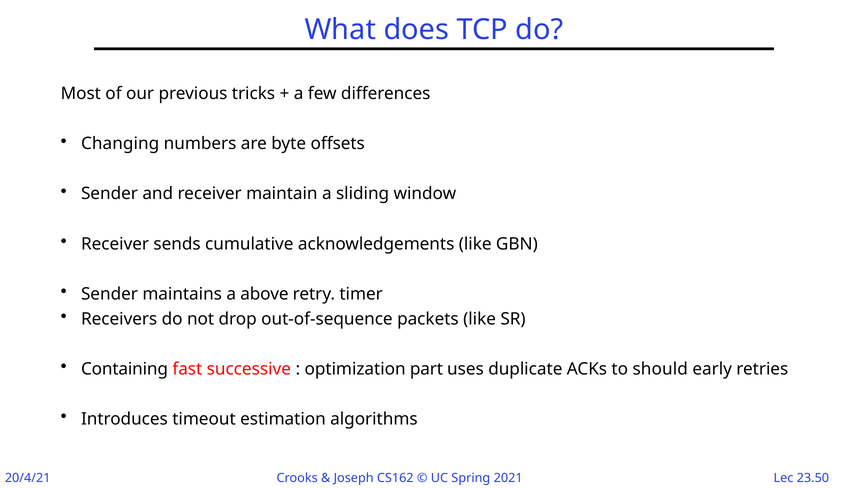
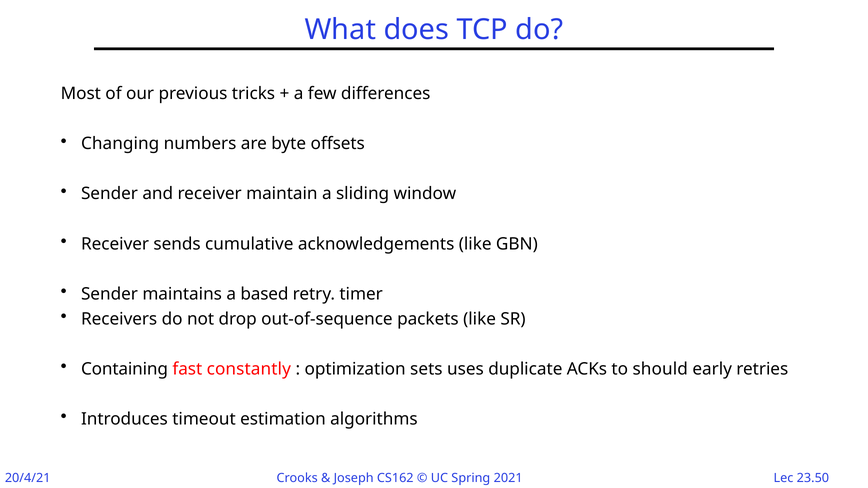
above: above -> based
successive: successive -> constantly
part: part -> sets
